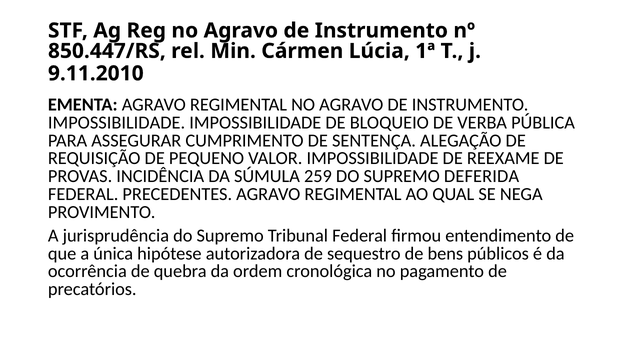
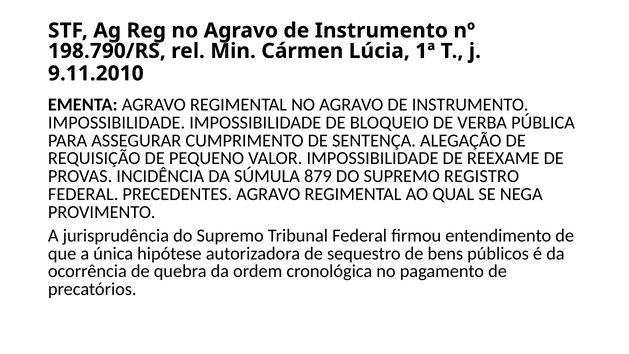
850.447/RS: 850.447/RS -> 198.790/RS
259: 259 -> 879
DEFERIDA: DEFERIDA -> REGISTRO
